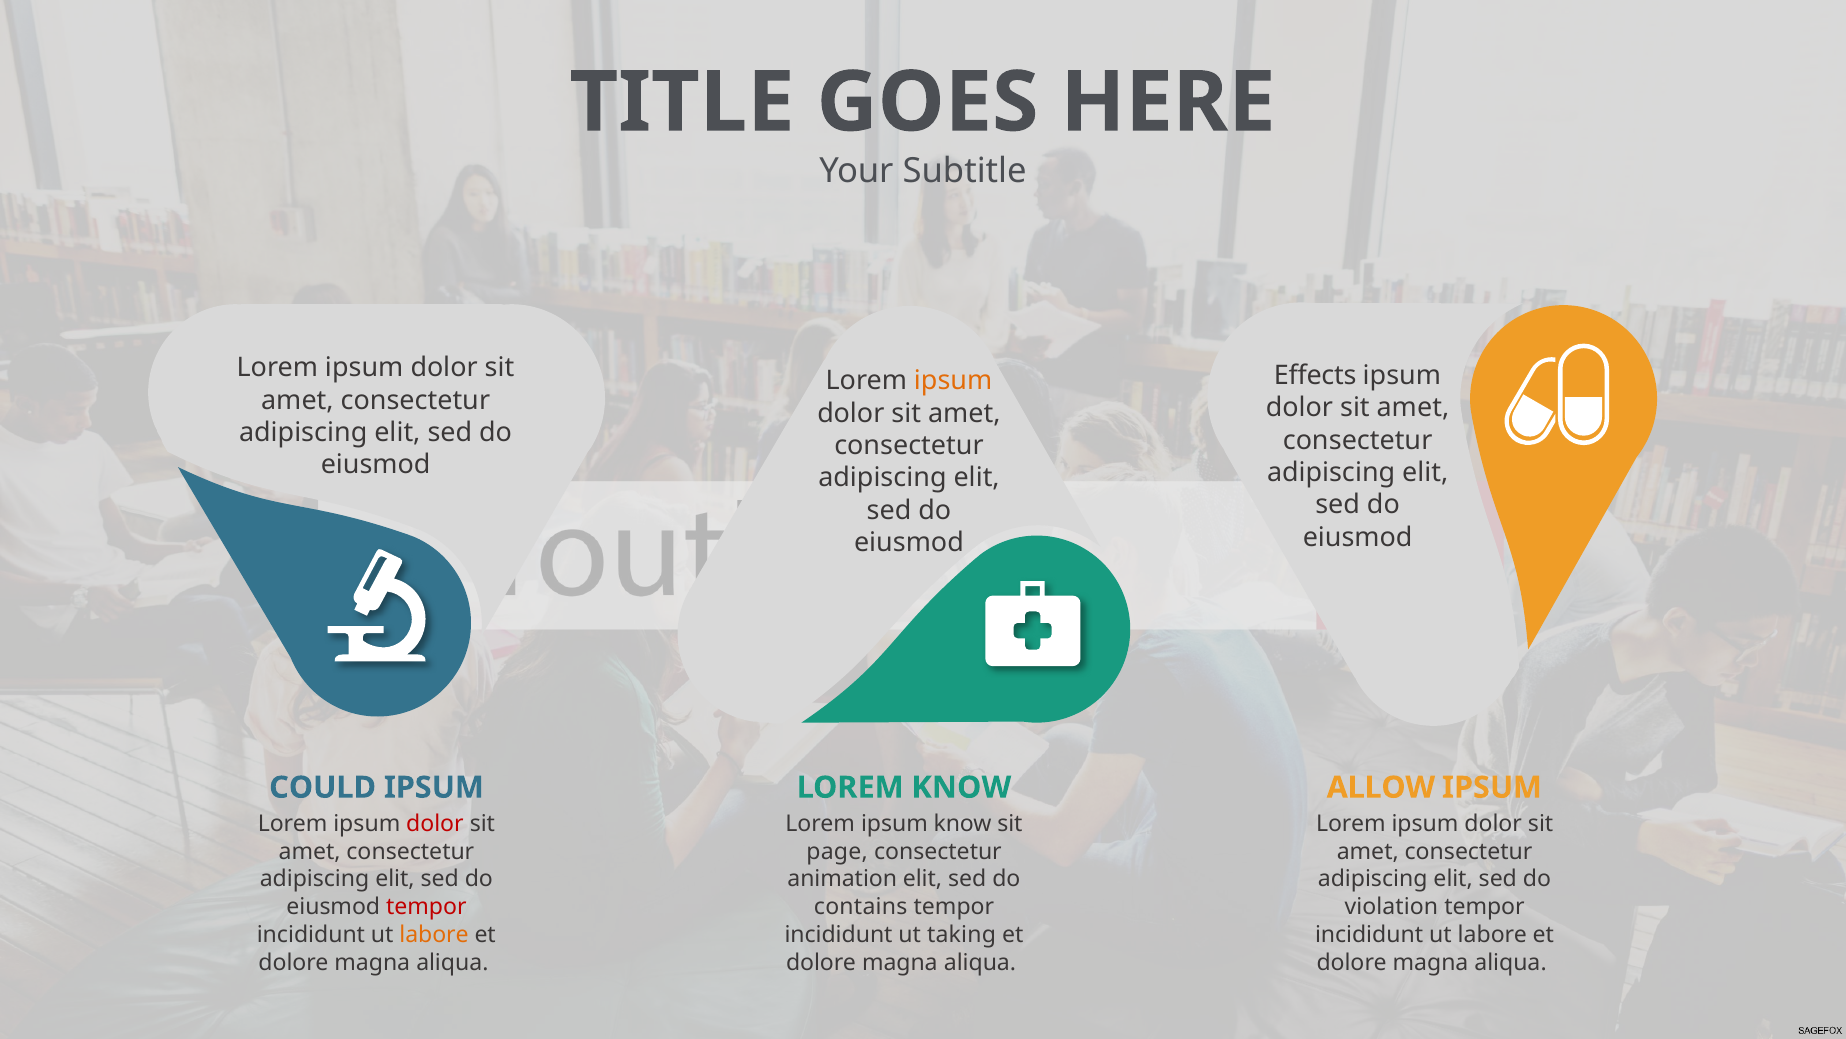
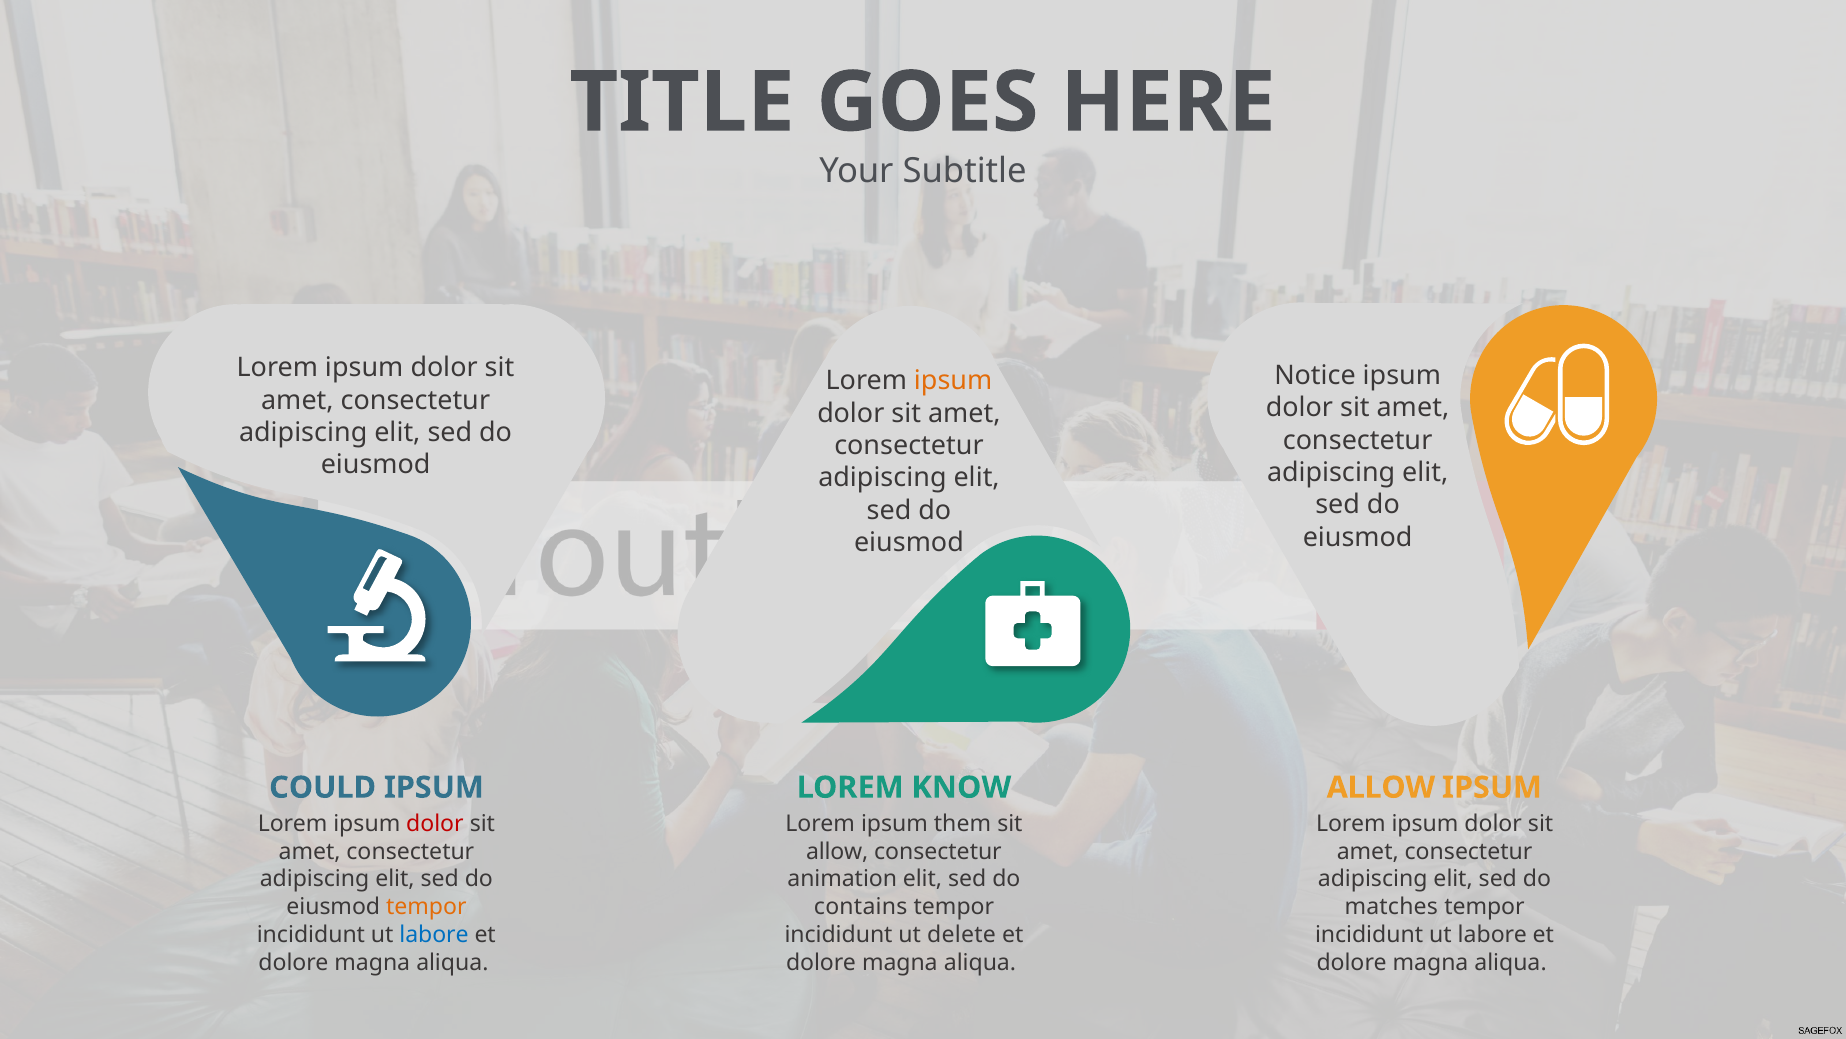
Effects: Effects -> Notice
ipsum know: know -> them
page at (837, 851): page -> allow
tempor at (426, 907) colour: red -> orange
violation: violation -> matches
labore at (434, 934) colour: orange -> blue
taking: taking -> delete
